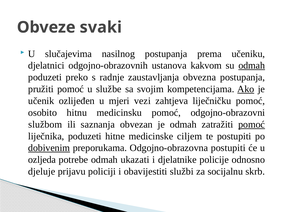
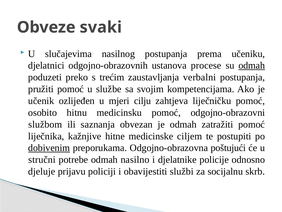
kakvom: kakvom -> procese
radnje: radnje -> trećim
obvezna: obvezna -> verbalni
Ako underline: present -> none
vezi: vezi -> cilju
pomoć at (252, 124) underline: present -> none
liječnika poduzeti: poduzeti -> kažnjive
Odgojno-obrazovna postupiti: postupiti -> poštujući
ozljeda: ozljeda -> stručni
ukazati: ukazati -> nasilno
